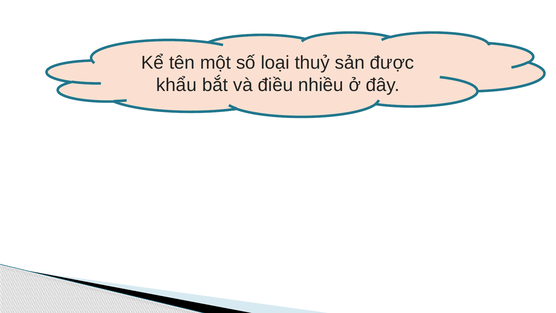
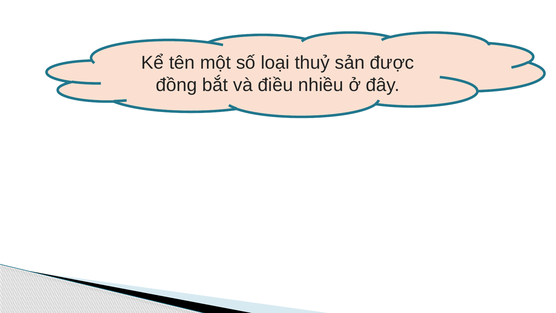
khẩu: khẩu -> đồng
